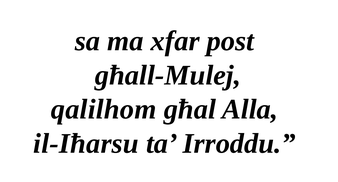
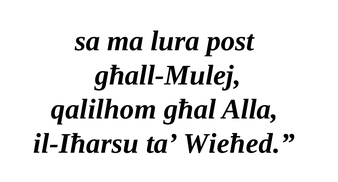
xfar: xfar -> lura
Irroddu: Irroddu -> Wieħed
